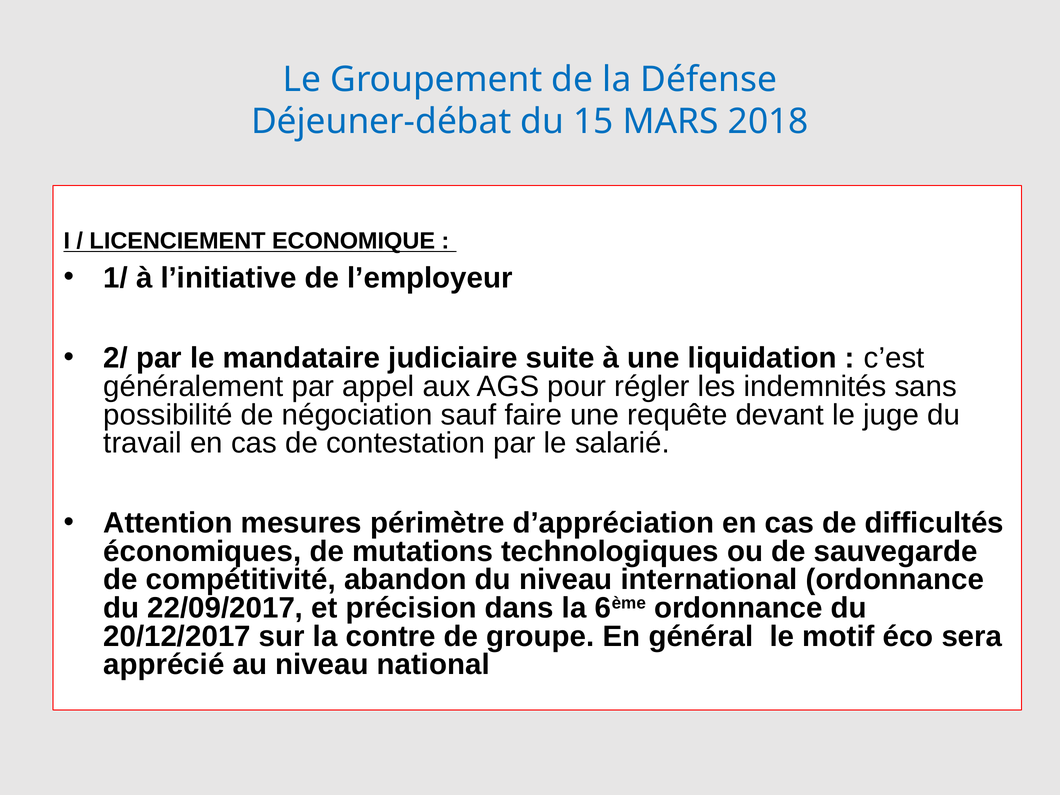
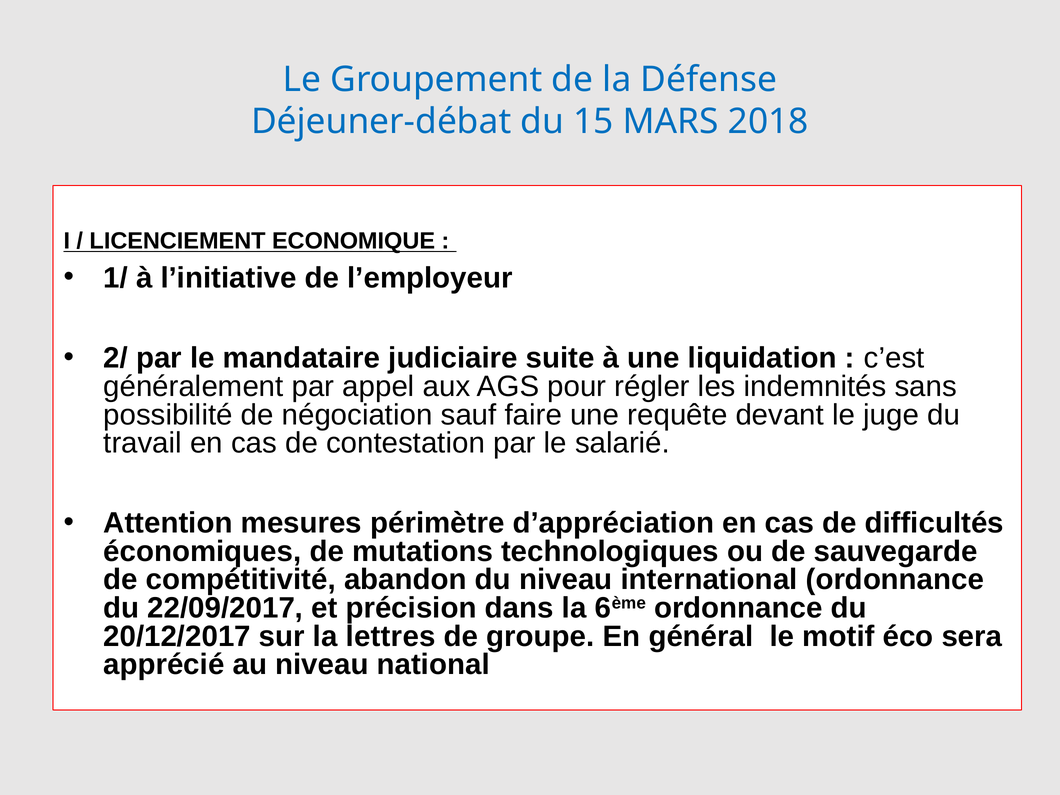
contre: contre -> lettres
